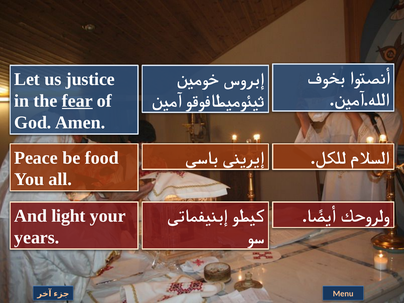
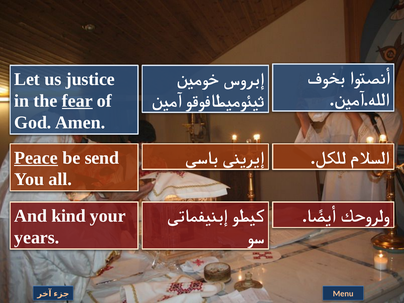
Peace underline: none -> present
food: food -> send
light: light -> kind
